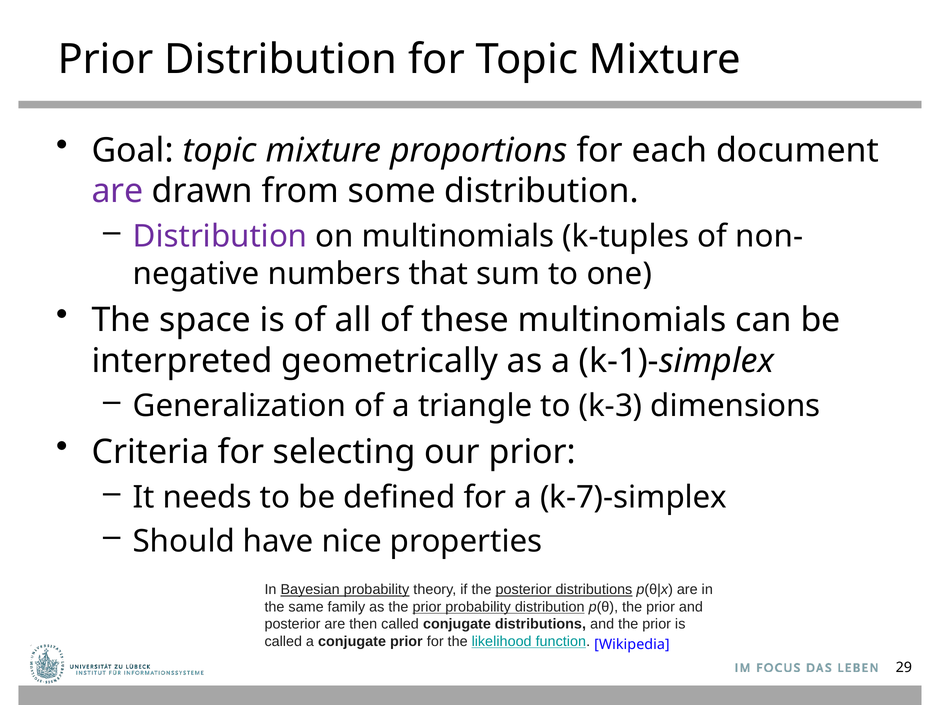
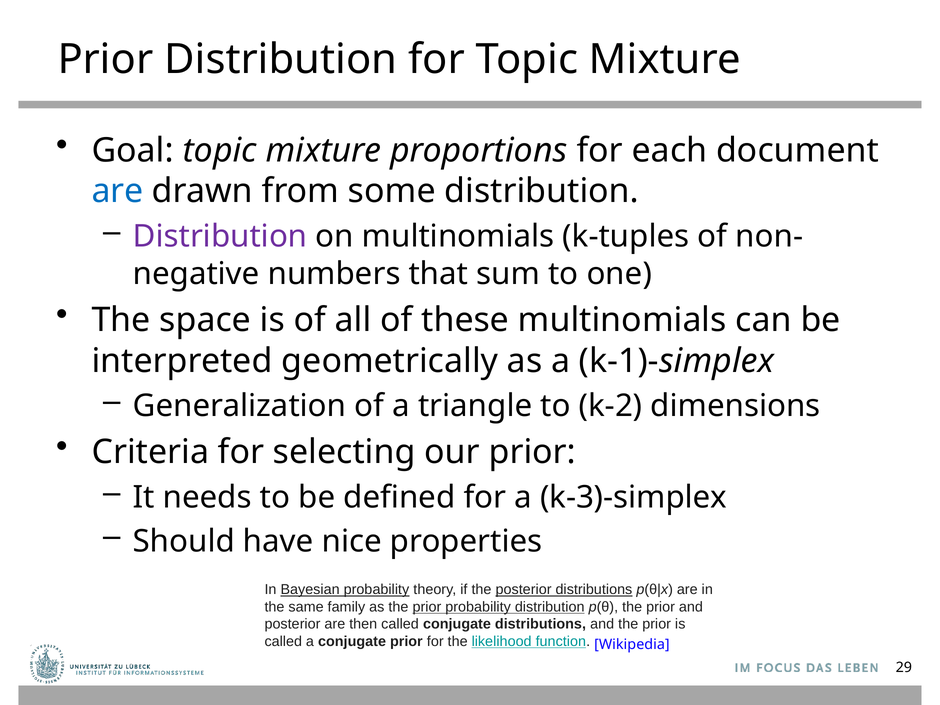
are at (118, 191) colour: purple -> blue
k-3: k-3 -> k-2
k-7)-simplex: k-7)-simplex -> k-3)-simplex
